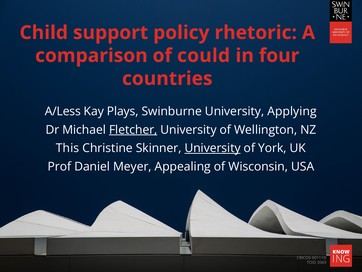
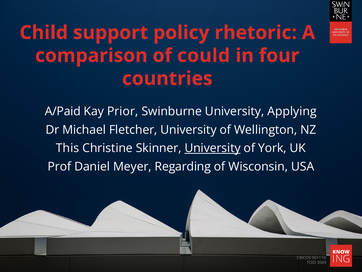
A/Less: A/Less -> A/Paid
Plays: Plays -> Prior
Fletcher underline: present -> none
Appealing: Appealing -> Regarding
